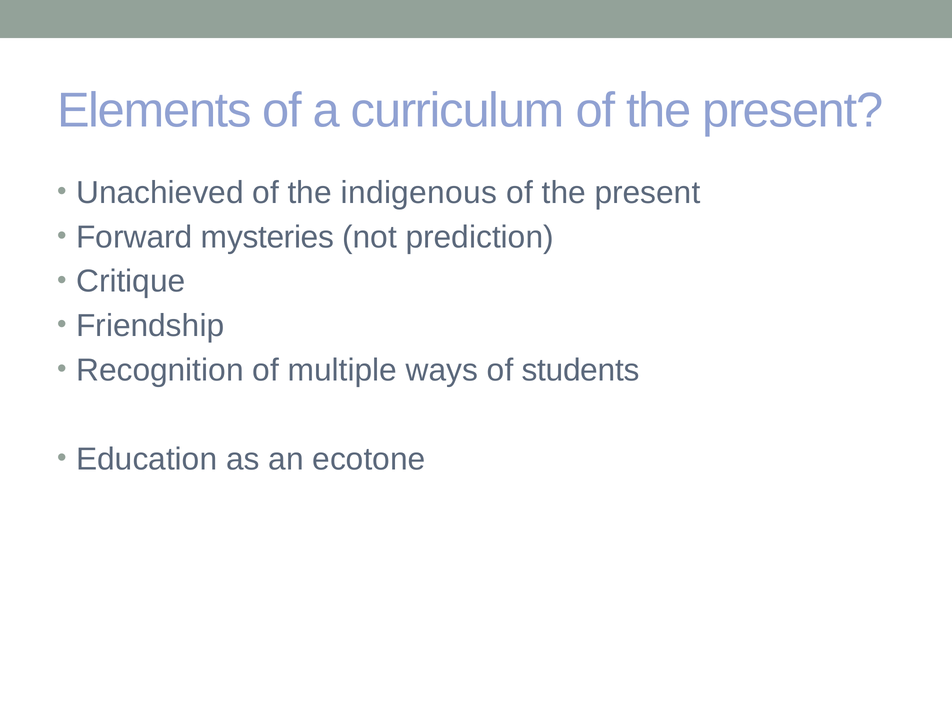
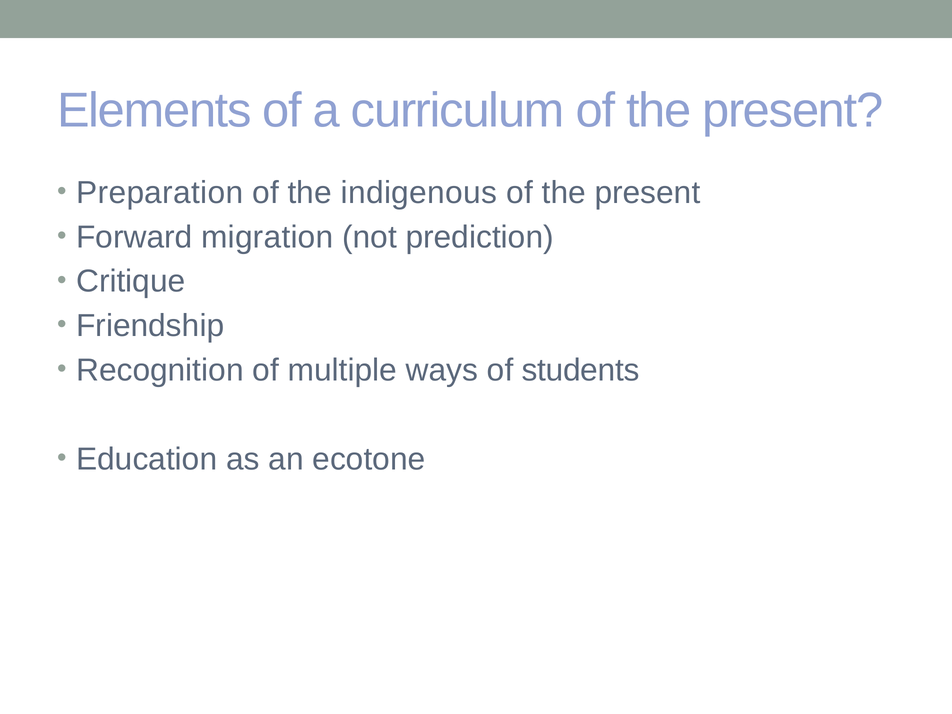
Unachieved: Unachieved -> Preparation
mysteries: mysteries -> migration
